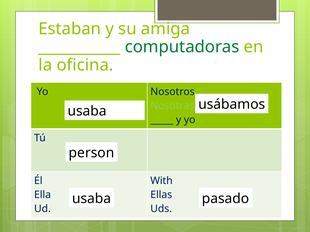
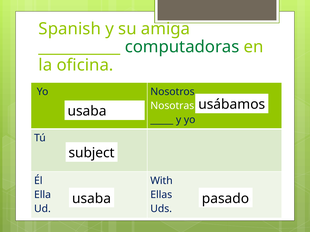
Estaban: Estaban -> Spanish
Nosotras colour: light green -> white
person: person -> subject
